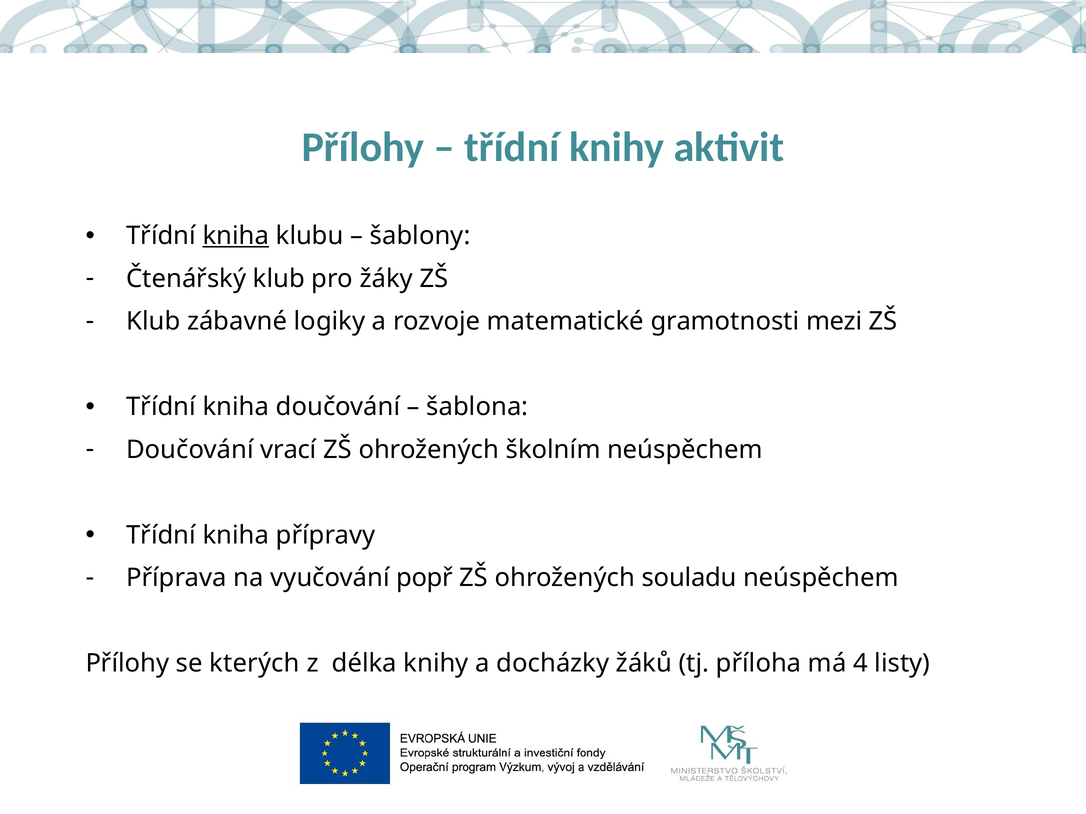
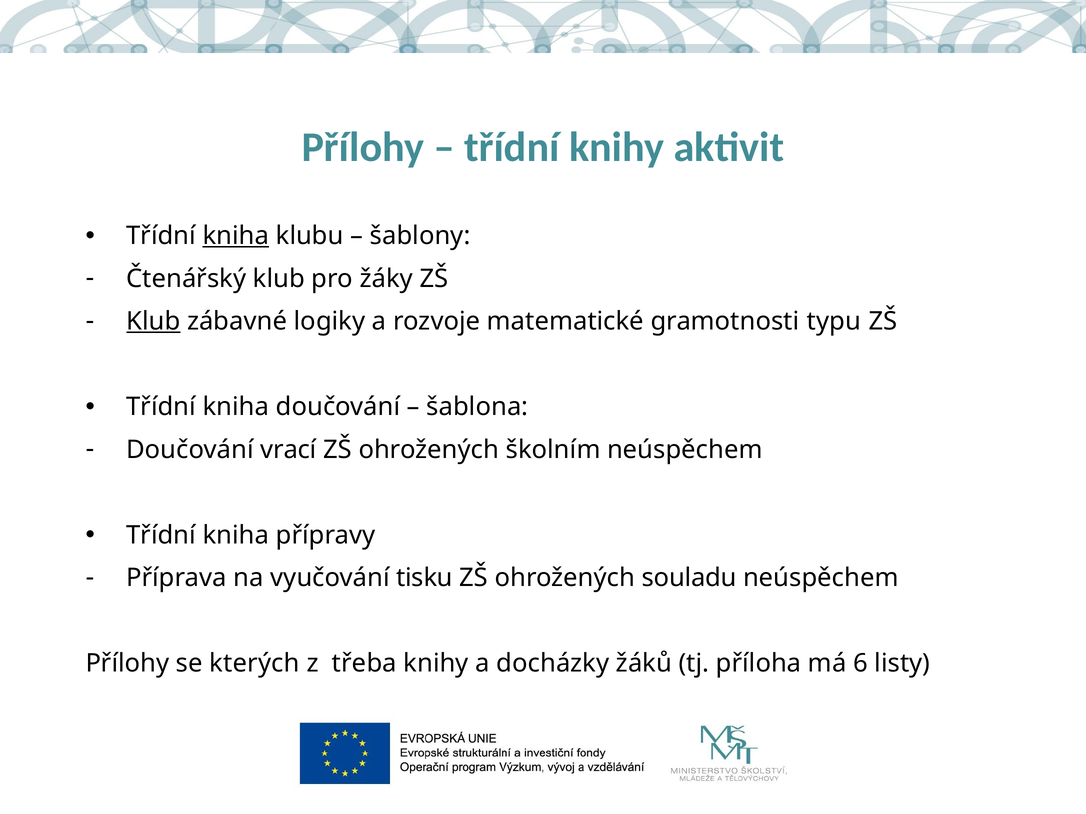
Klub at (153, 322) underline: none -> present
mezi: mezi -> typu
popř: popř -> tisku
délka: délka -> třeba
4: 4 -> 6
